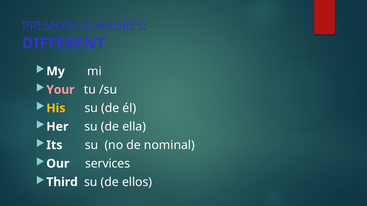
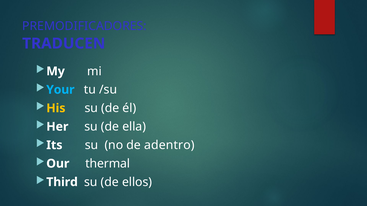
DIFFERENT: DIFFERENT -> TRADUCEN
Your colour: pink -> light blue
nominal: nominal -> adentro
services: services -> thermal
